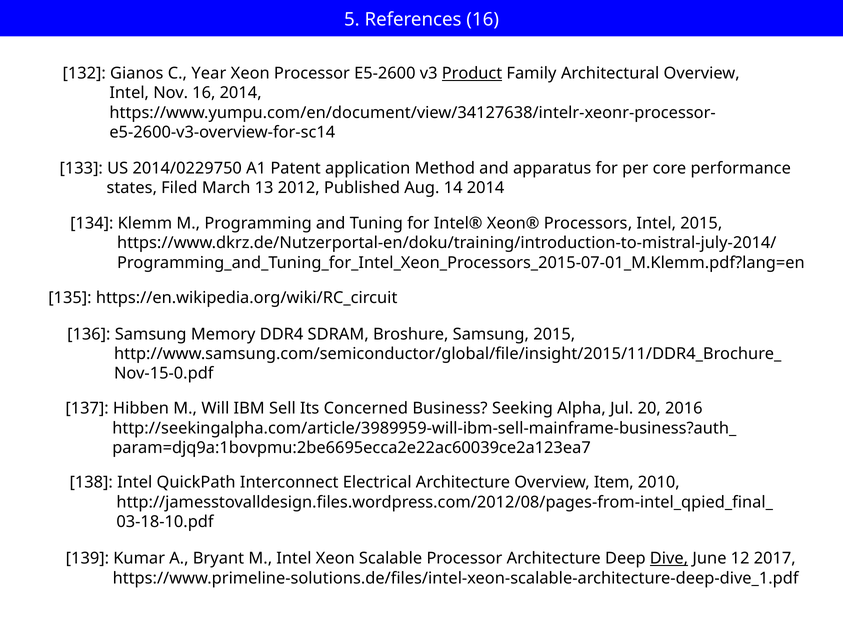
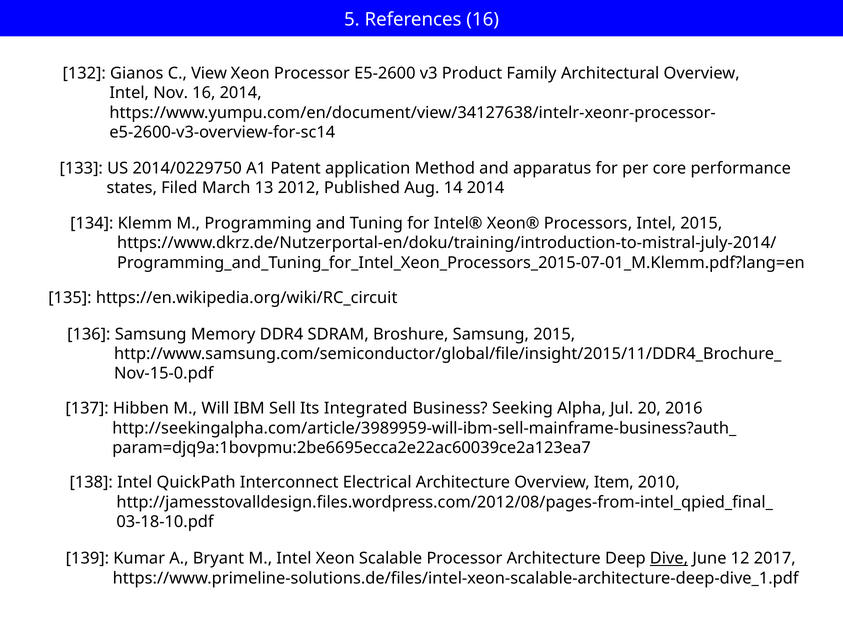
Year: Year -> View
Product underline: present -> none
Concerned: Concerned -> Integrated
